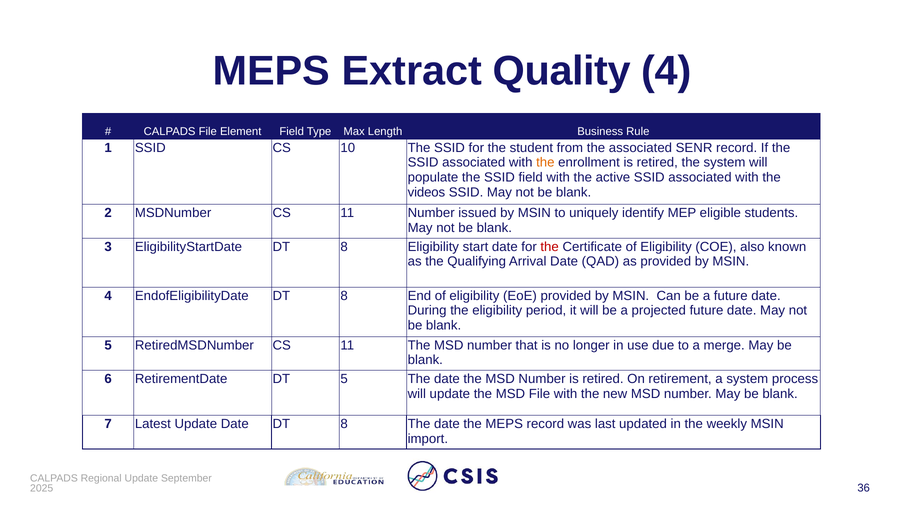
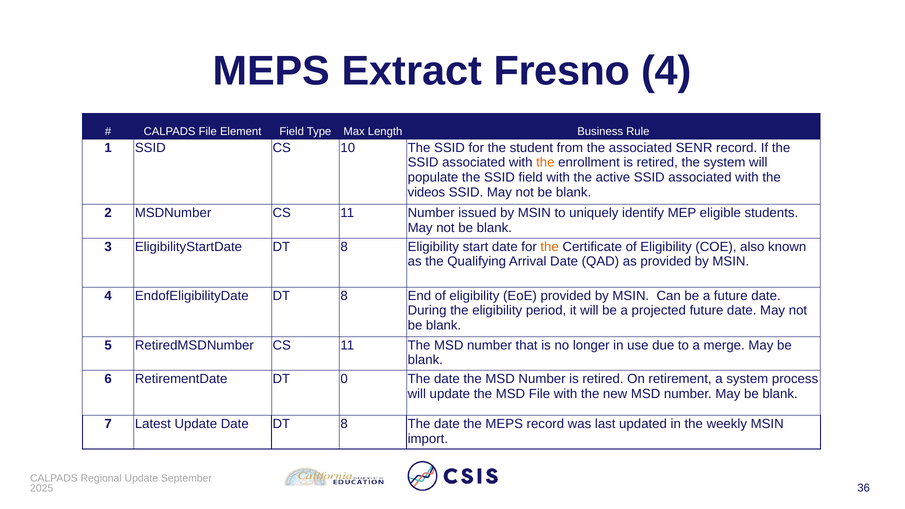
Quality: Quality -> Fresno
the at (550, 247) colour: red -> orange
DT 5: 5 -> 0
